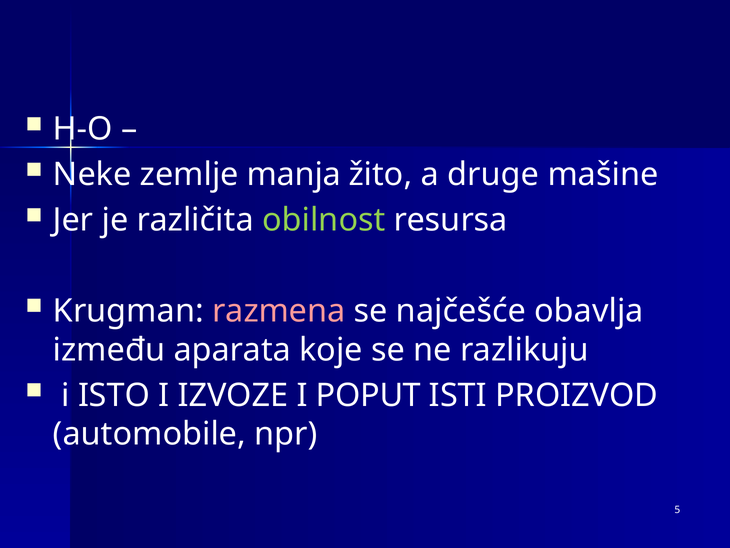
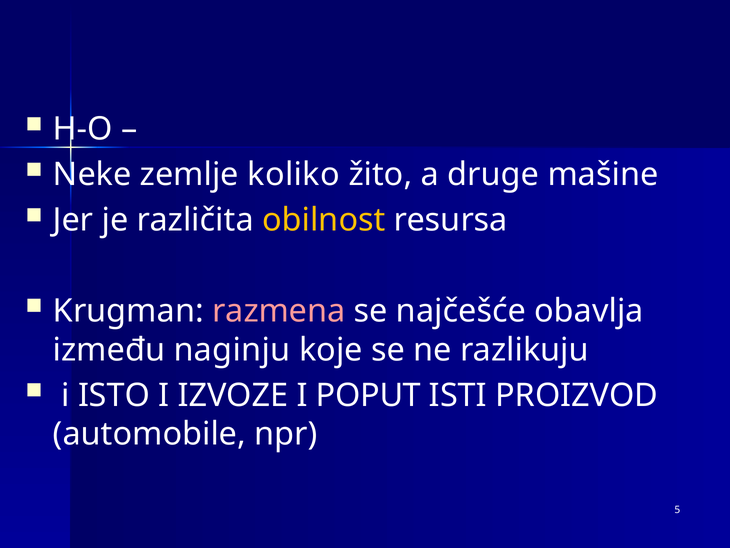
manja: manja -> koliko
obilnost colour: light green -> yellow
aparata: aparata -> naginju
